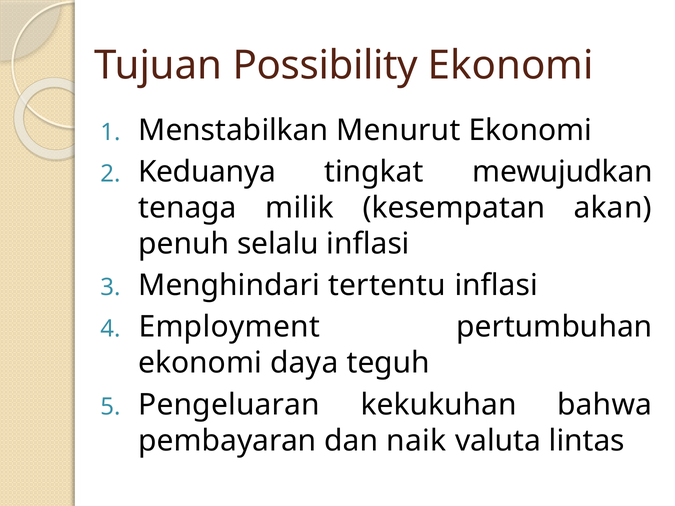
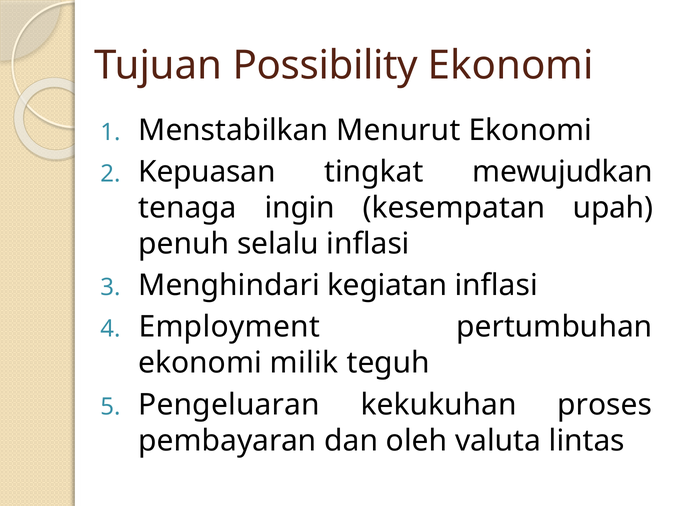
Keduanya: Keduanya -> Kepuasan
milik: milik -> ingin
akan: akan -> upah
tertentu: tertentu -> kegiatan
daya: daya -> milik
bahwa: bahwa -> proses
naik: naik -> oleh
